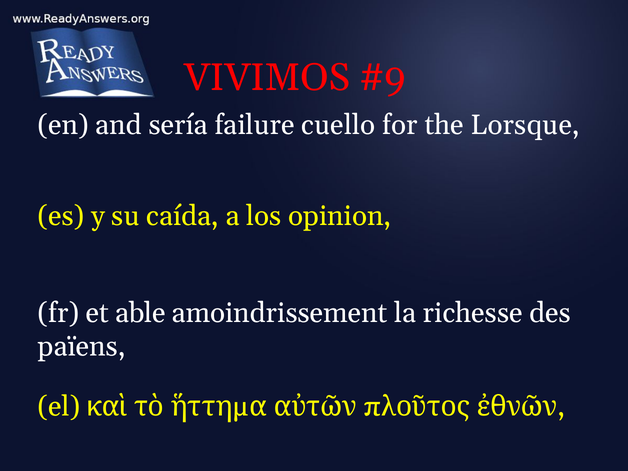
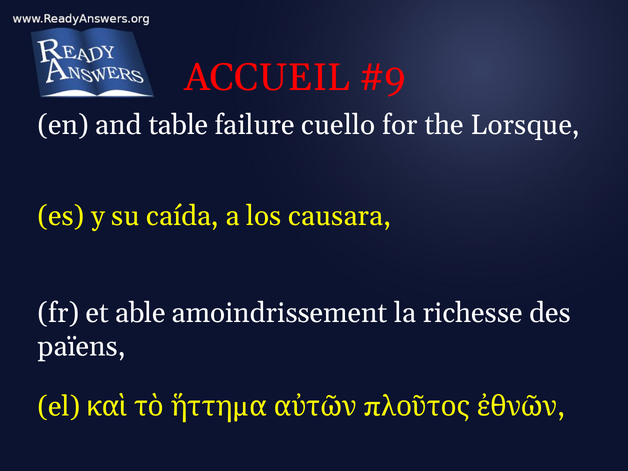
VIVIMOS: VIVIMOS -> ACCUEIL
sería: sería -> table
opinion: opinion -> causara
